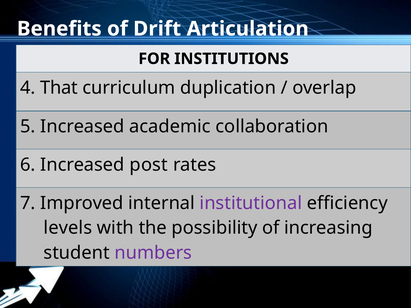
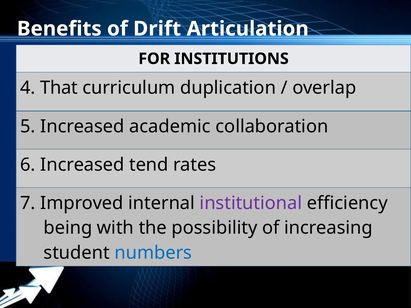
post: post -> tend
levels: levels -> being
numbers colour: purple -> blue
